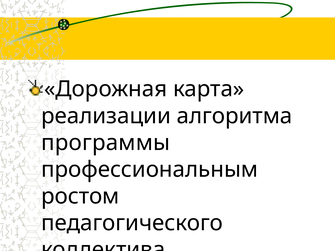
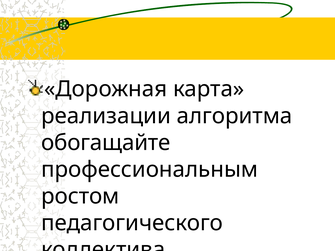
программы: программы -> обогащайте
